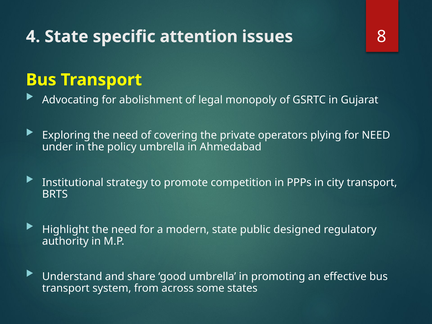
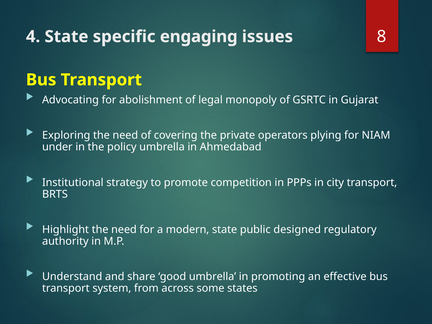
attention: attention -> engaging
for NEED: NEED -> NIAM
